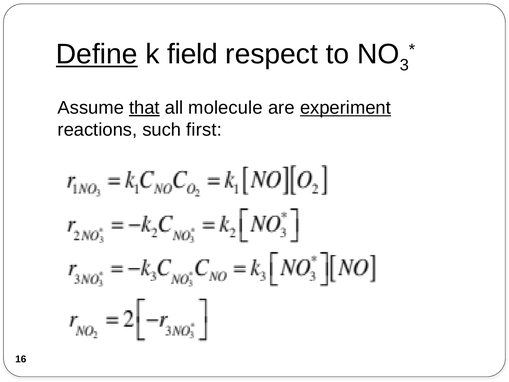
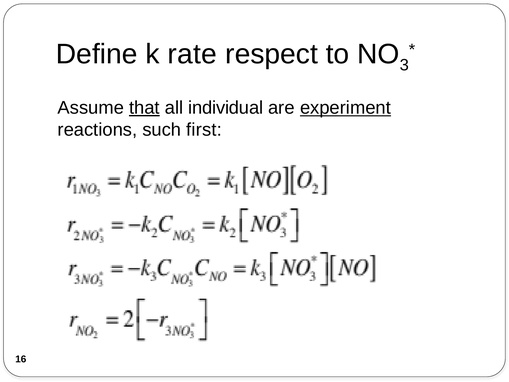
Define underline: present -> none
field: field -> rate
molecule: molecule -> individual
